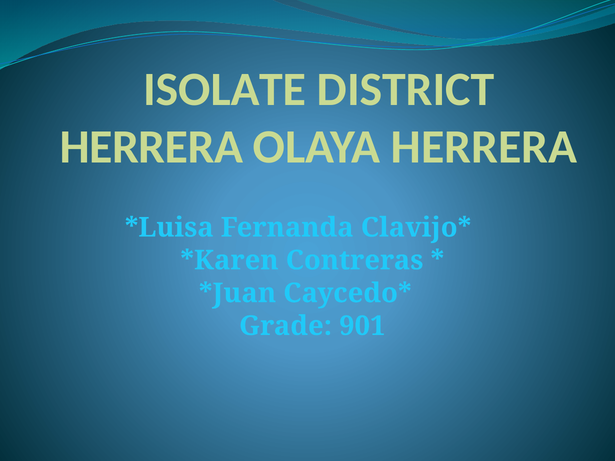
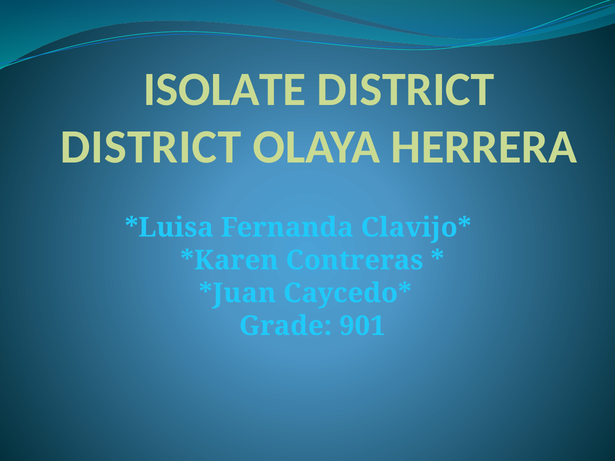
HERRERA at (151, 147): HERRERA -> DISTRICT
